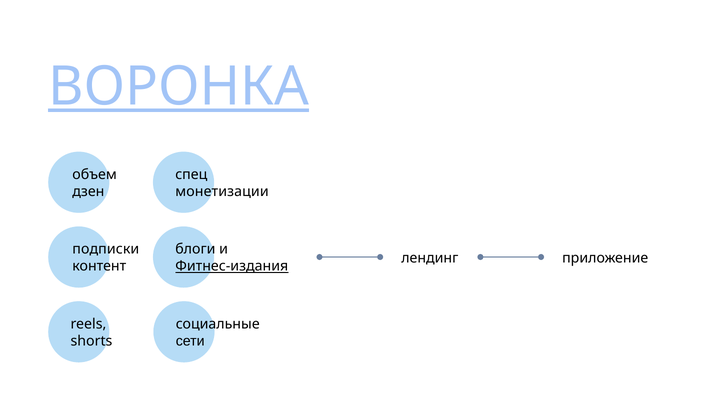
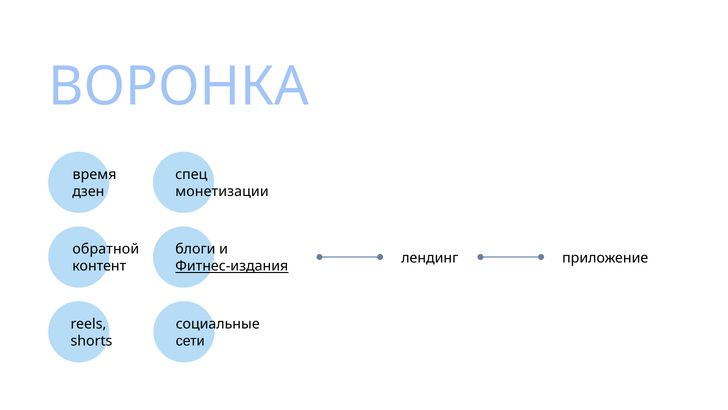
ВОРОНКА underline: present -> none
объем: объем -> время
подписки: подписки -> обратной
